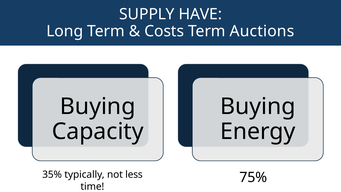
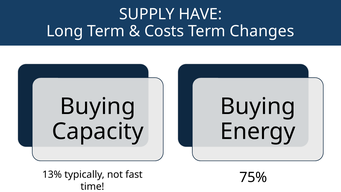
Auctions: Auctions -> Changes
35%: 35% -> 13%
less: less -> fast
